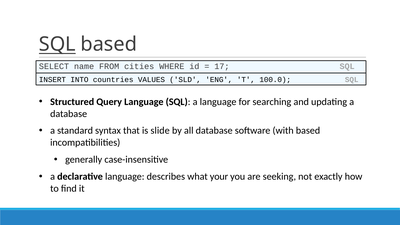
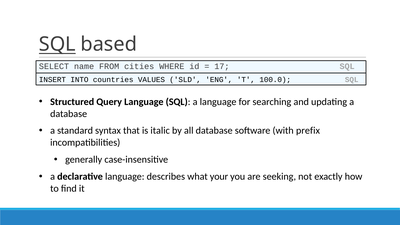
slide: slide -> italic
with based: based -> prefix
